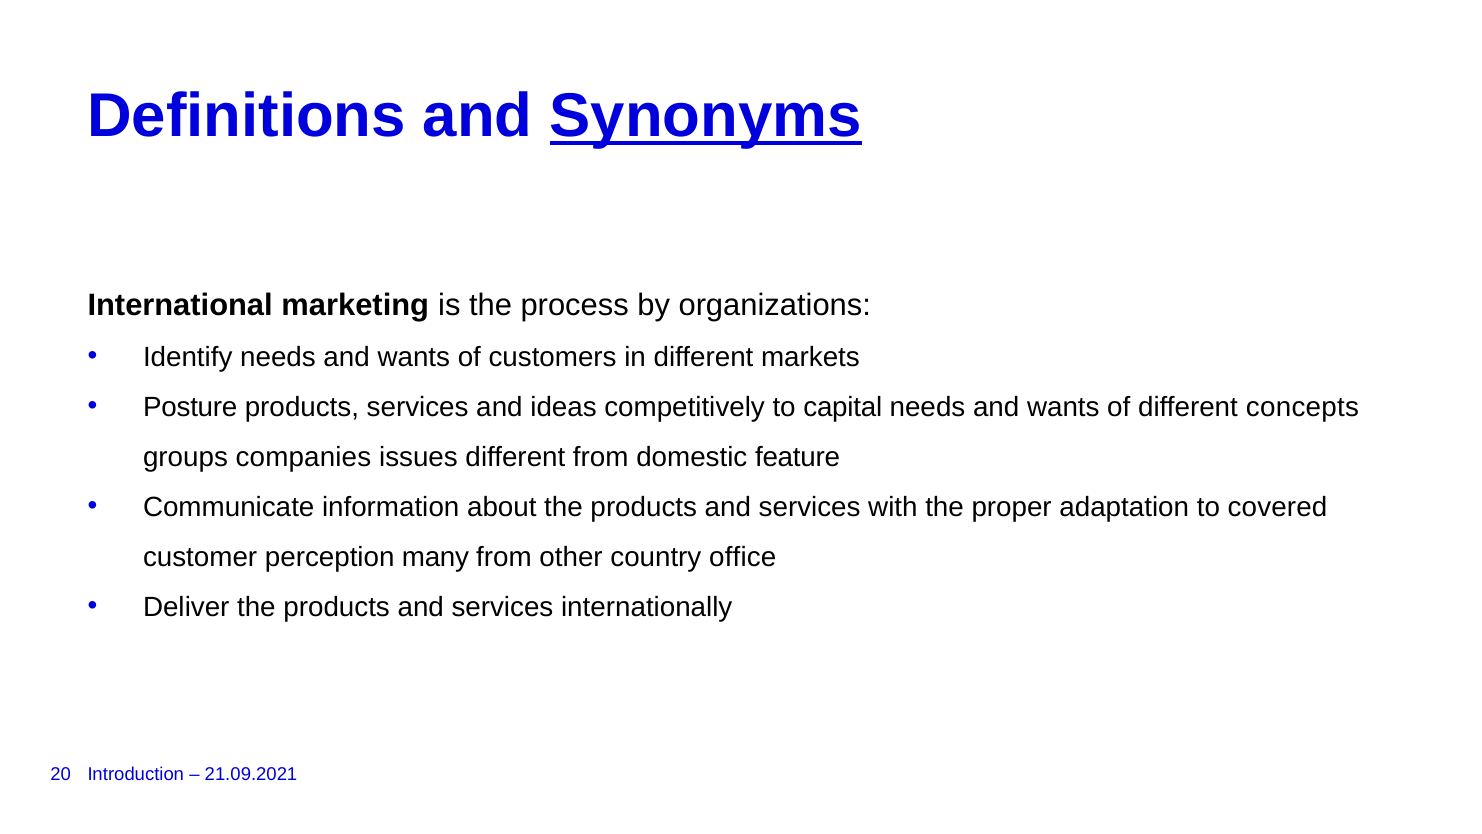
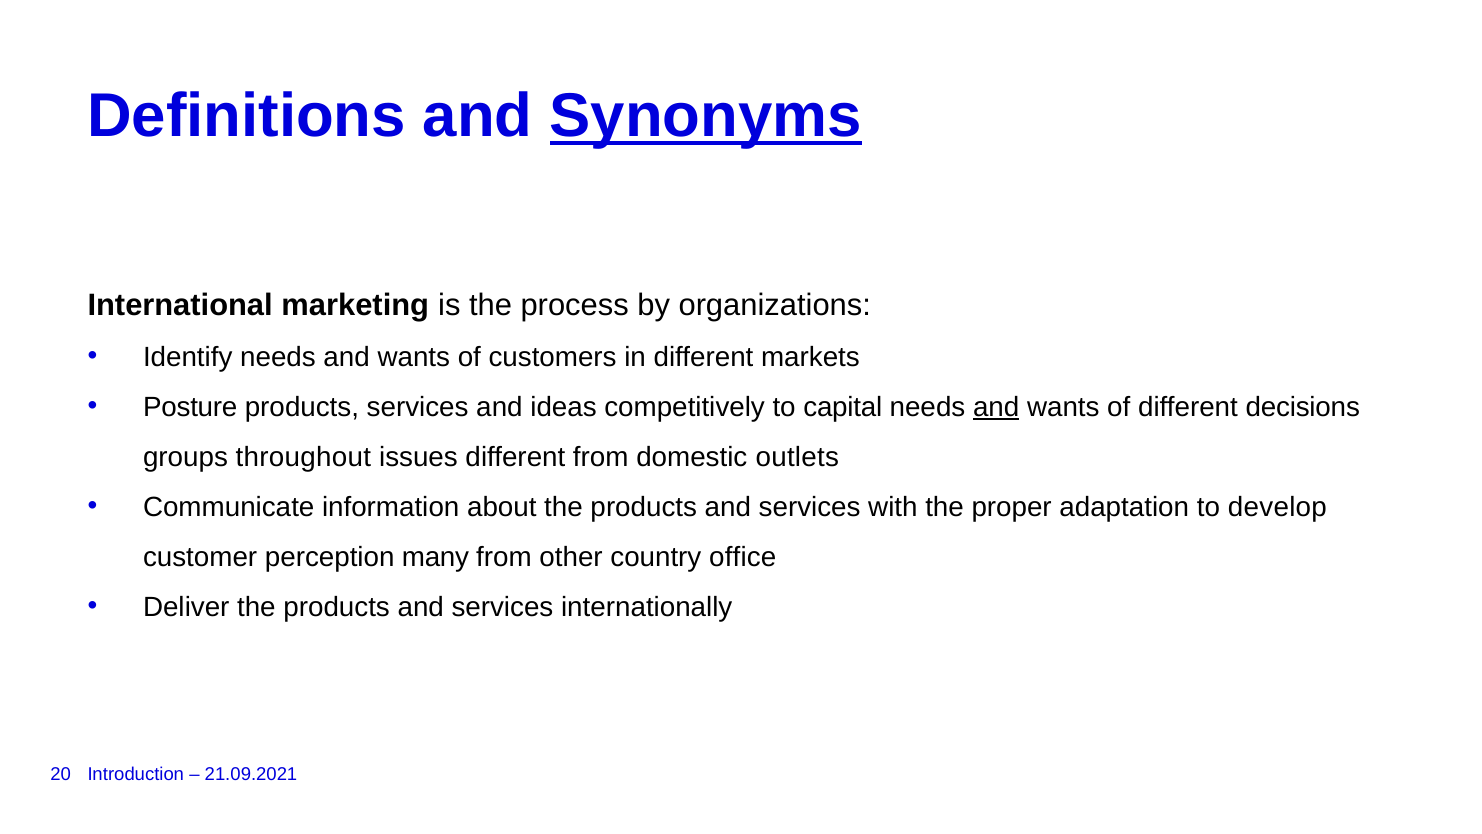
and at (996, 407) underline: none -> present
concepts: concepts -> decisions
companies: companies -> throughout
feature: feature -> outlets
covered: covered -> develop
